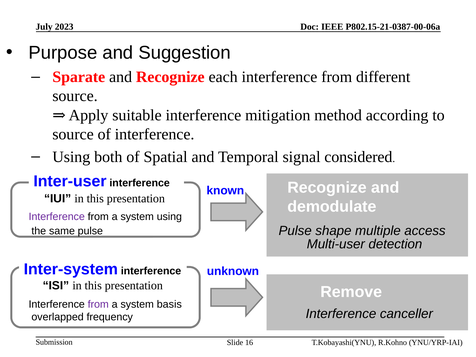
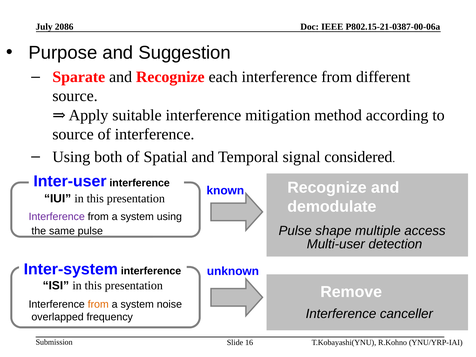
2023: 2023 -> 2086
from at (98, 304) colour: purple -> orange
basis: basis -> noise
